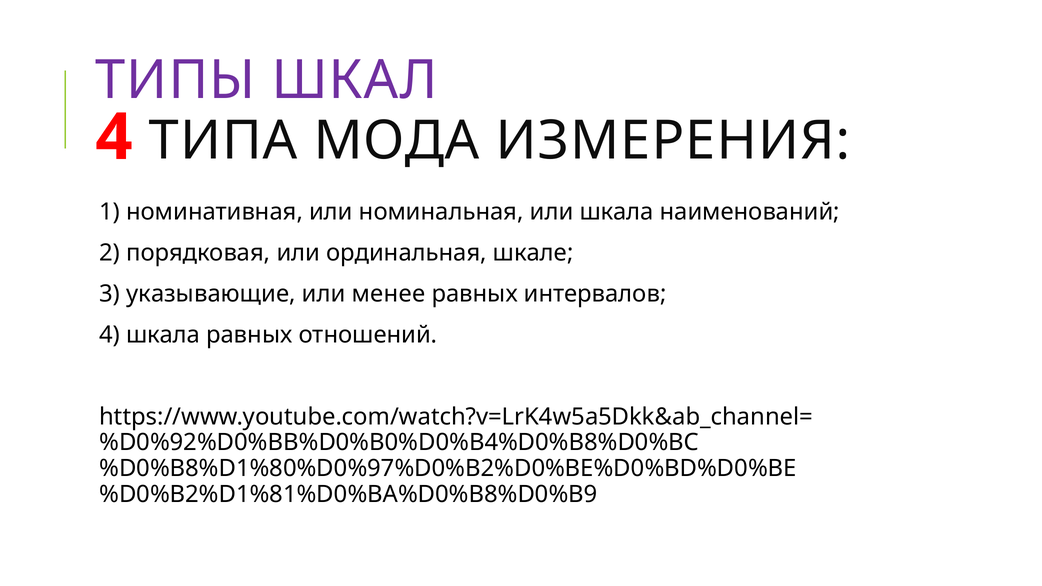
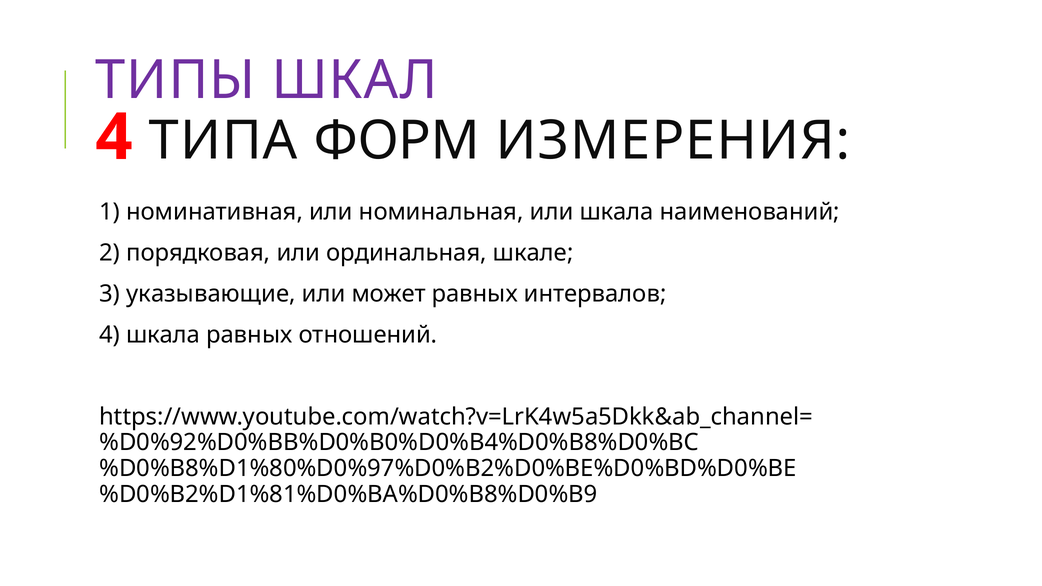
МОДА: МОДА -> ФОРМ
менее: менее -> может
